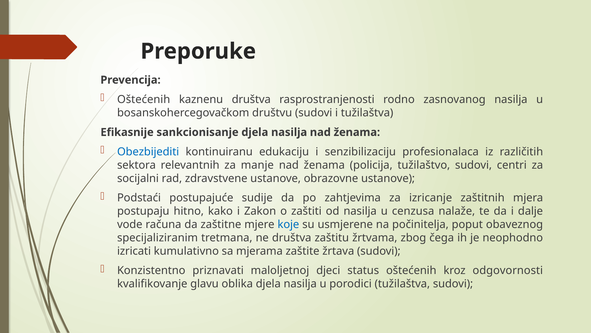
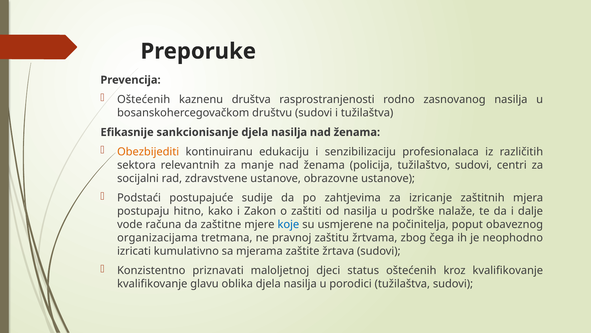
Obezbijediti colour: blue -> orange
cenzusa: cenzusa -> podrške
specijaliziranim: specijaliziranim -> organizacijama
ne društva: društva -> pravnoj
kroz odgovornosti: odgovornosti -> kvalifikovanje
